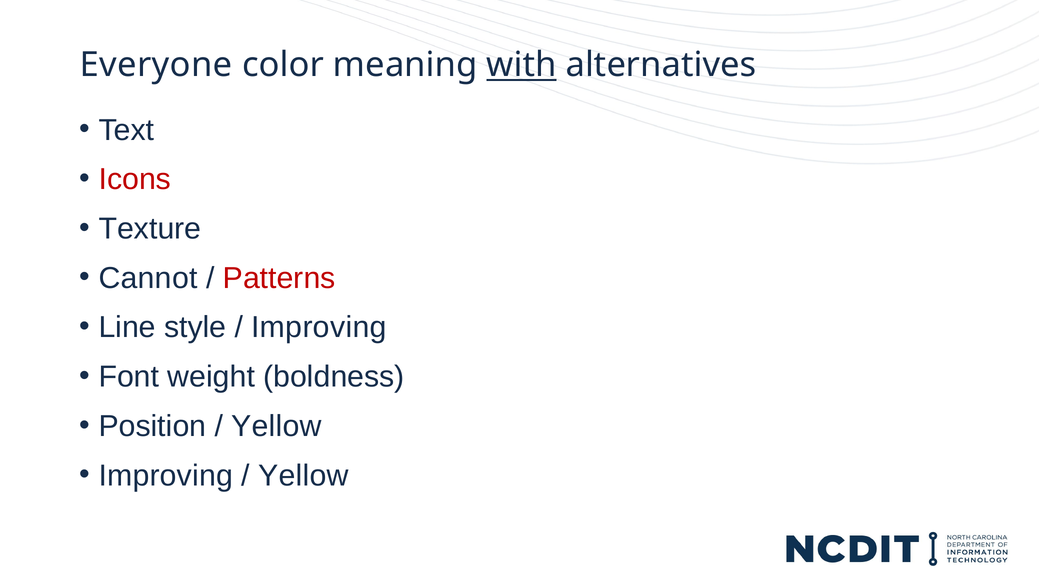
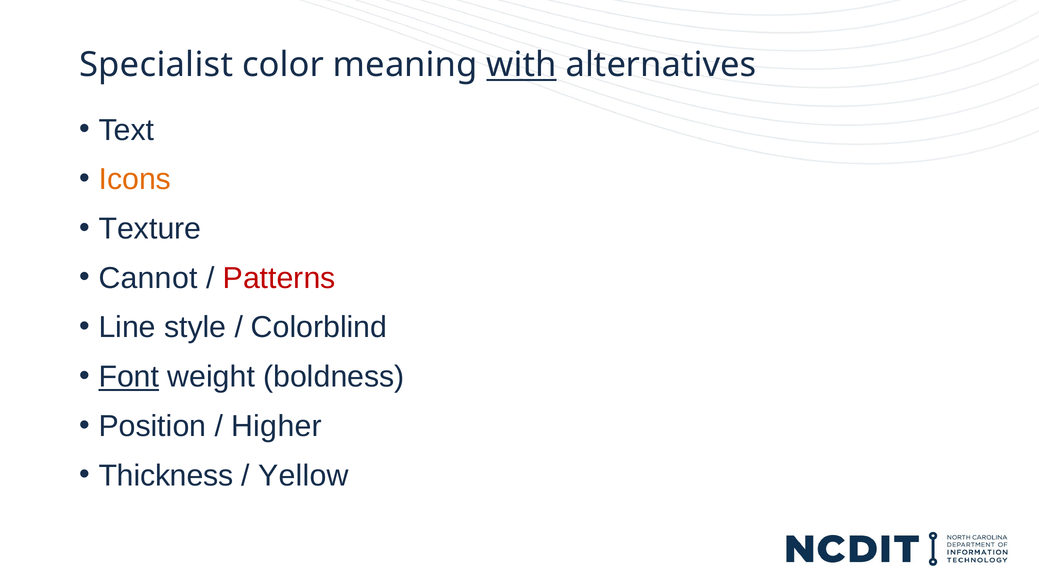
Everyone: Everyone -> Specialist
Icons colour: red -> orange
Improving at (319, 328): Improving -> Colorblind
Font underline: none -> present
Yellow at (277, 426): Yellow -> Higher
Improving at (166, 476): Improving -> Thickness
